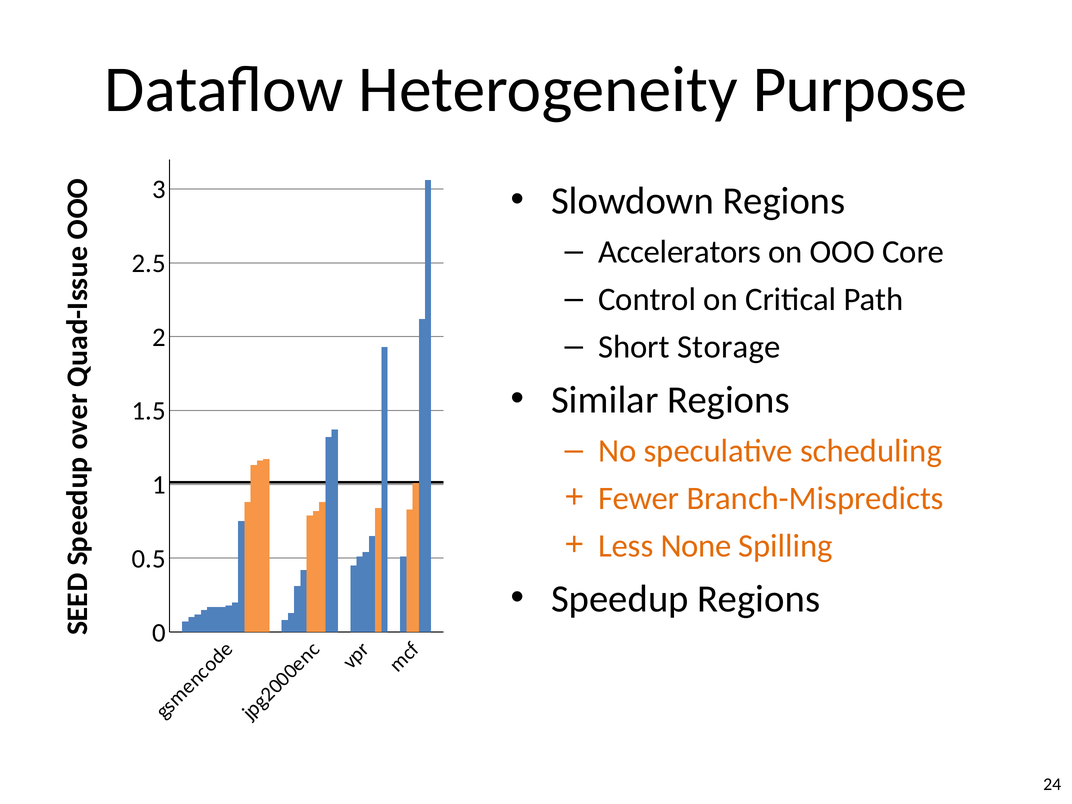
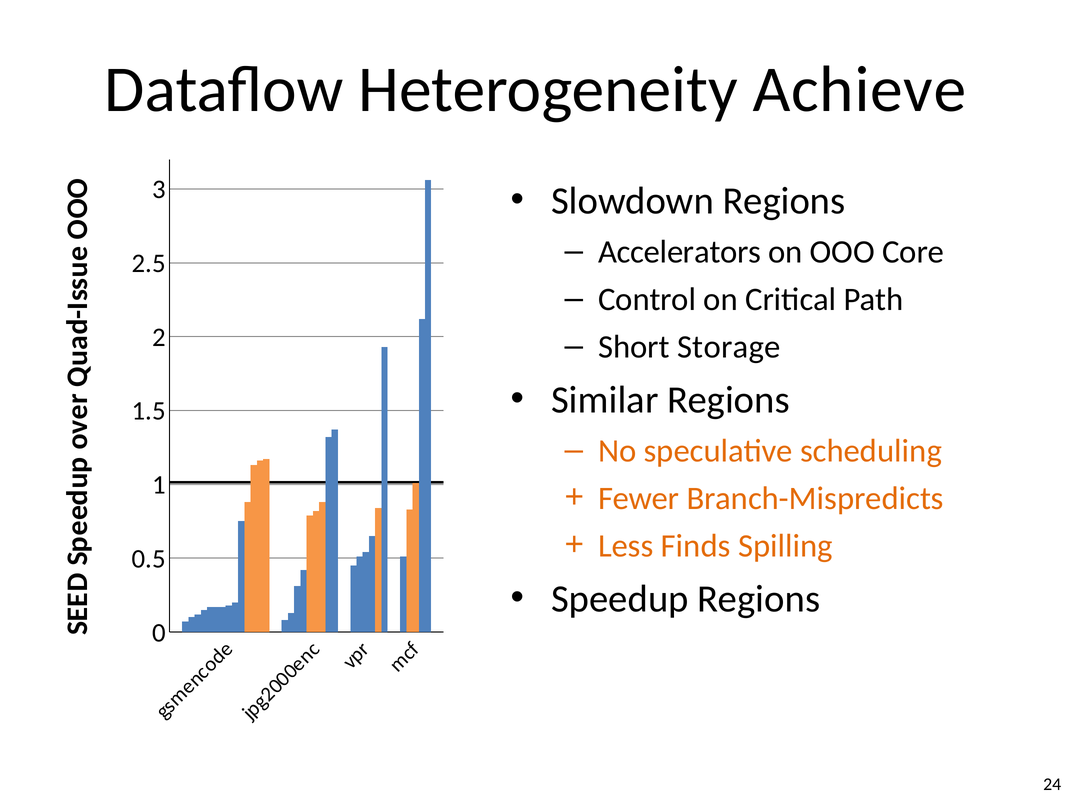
Purpose: Purpose -> Achieve
None: None -> Finds
